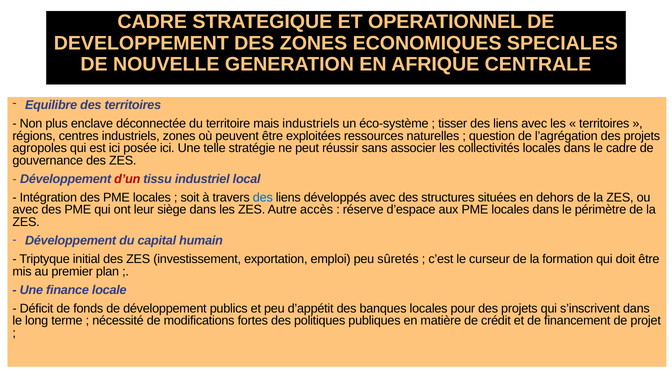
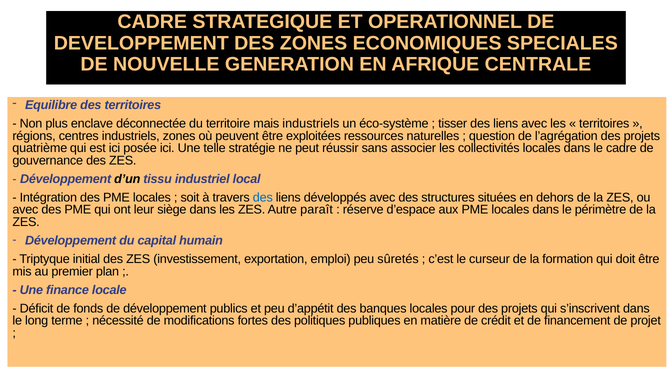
agropoles: agropoles -> quatrième
d’un colour: red -> black
accès: accès -> paraît
